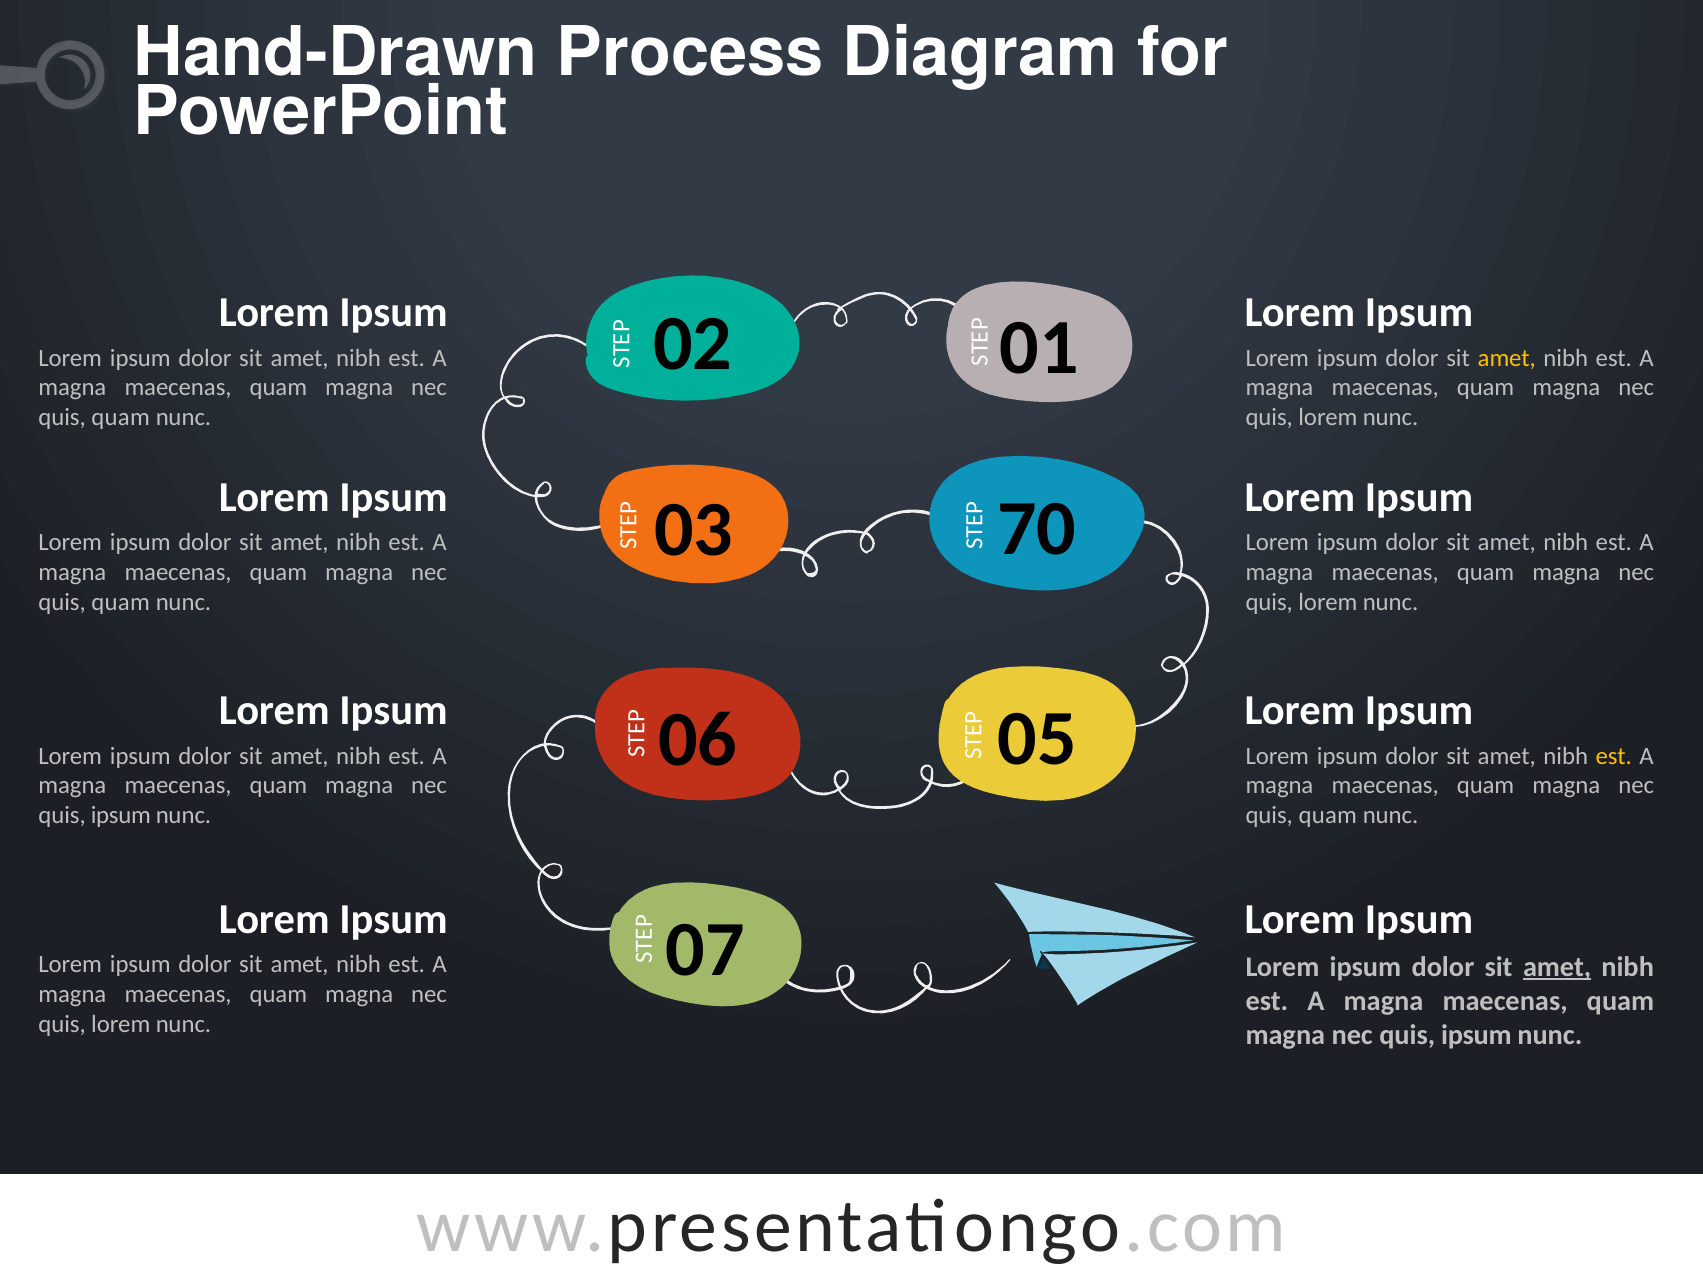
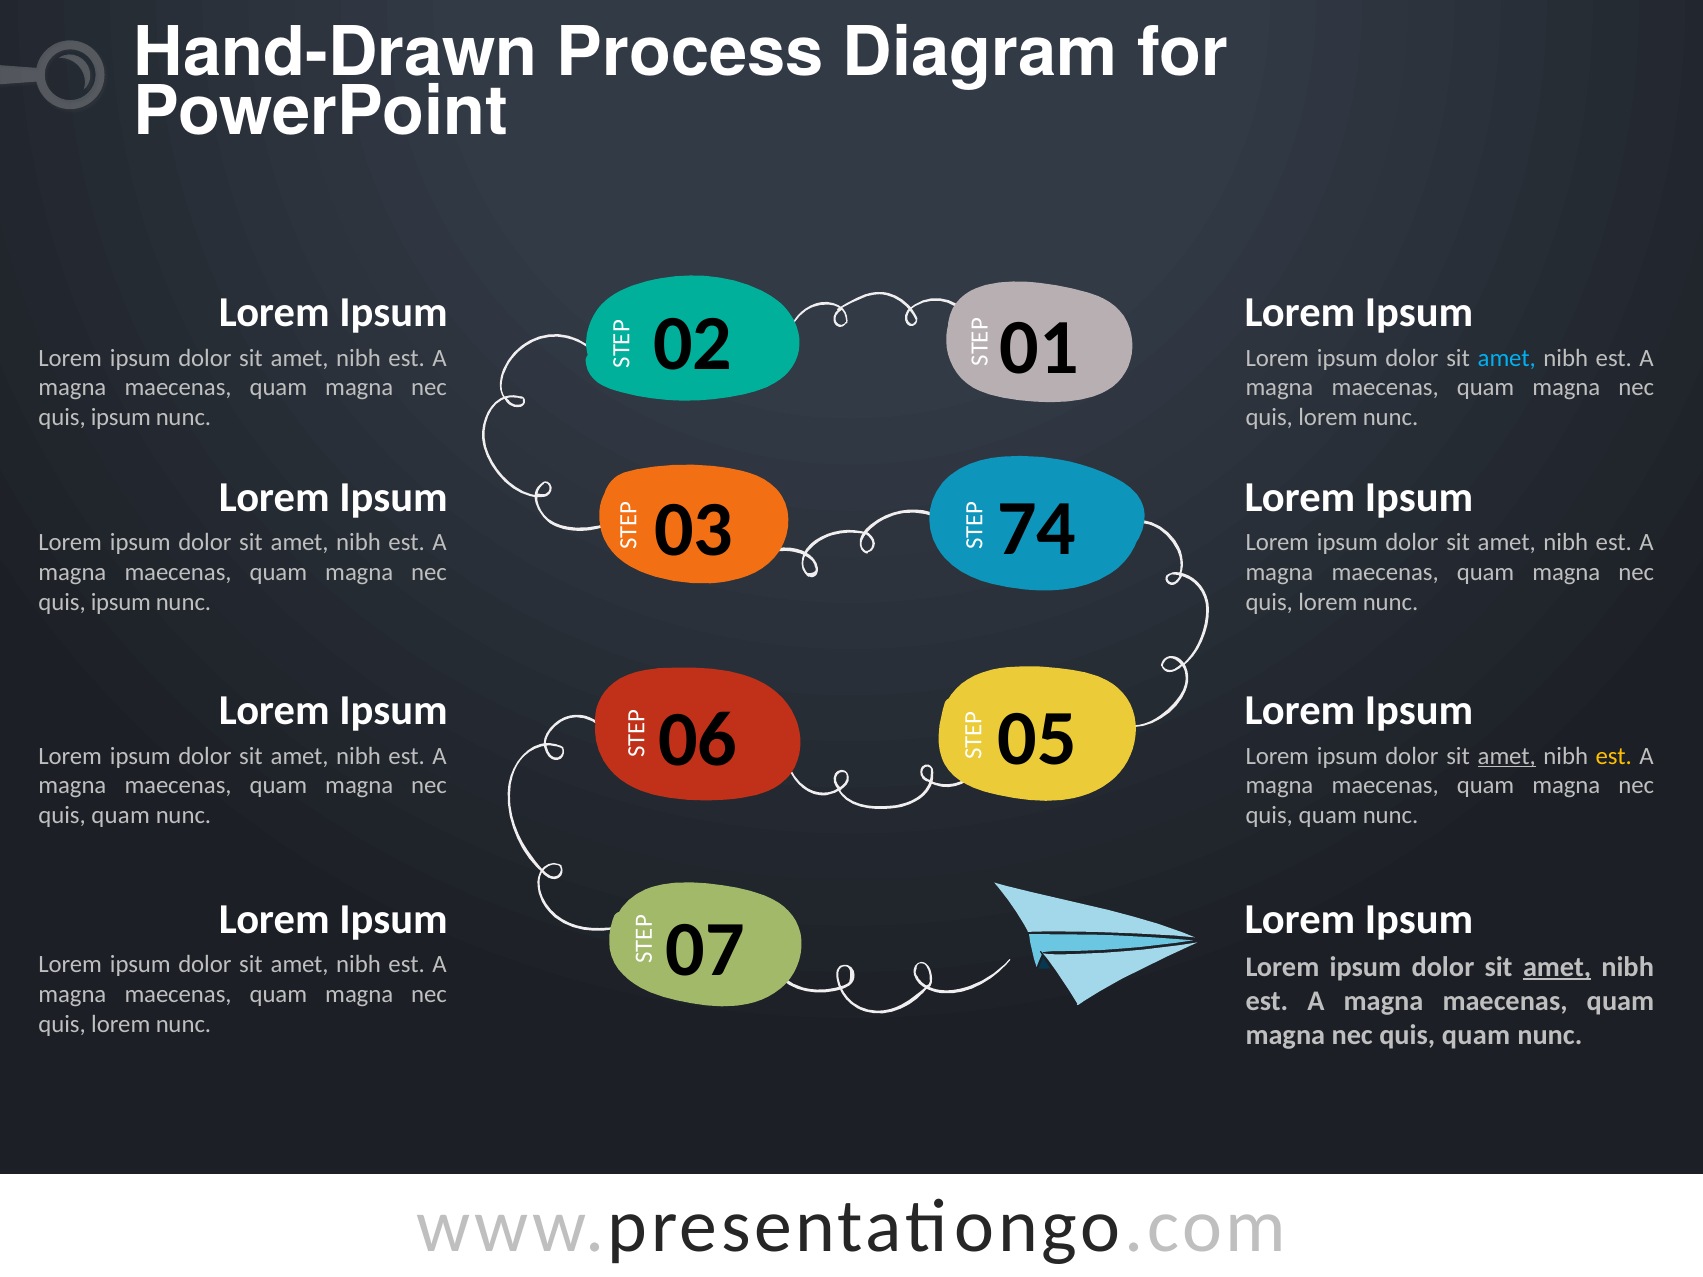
amet at (1507, 358) colour: yellow -> light blue
quam at (121, 417): quam -> ipsum
70: 70 -> 74
quam at (121, 602): quam -> ipsum
amet at (1507, 756) underline: none -> present
ipsum at (121, 816): ipsum -> quam
ipsum at (1476, 1035): ipsum -> quam
